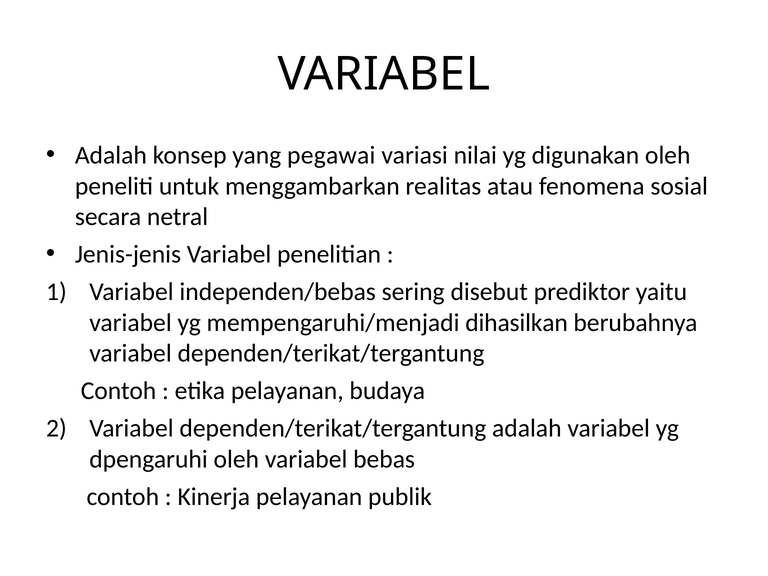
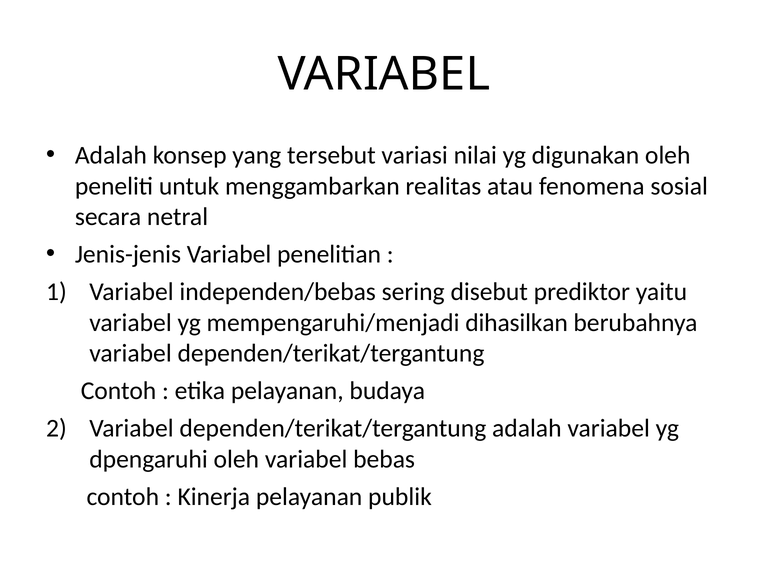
pegawai: pegawai -> tersebut
